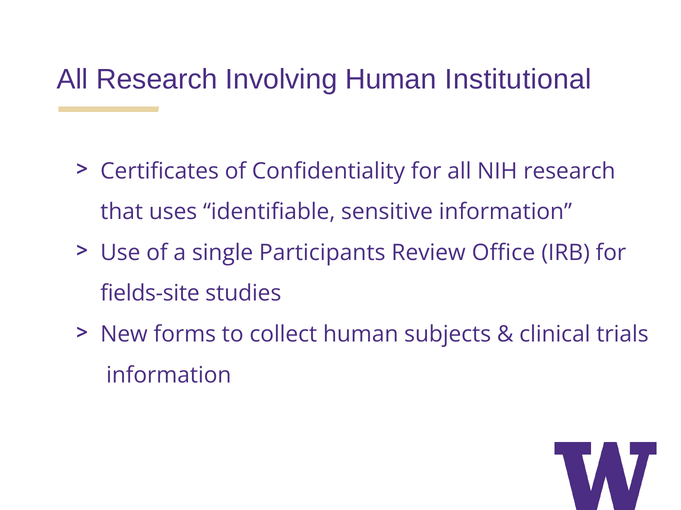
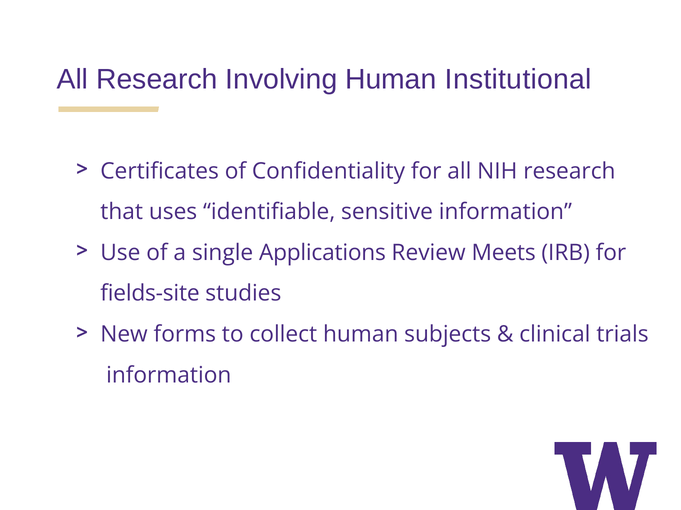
Participants: Participants -> Applications
Office: Office -> Meets
